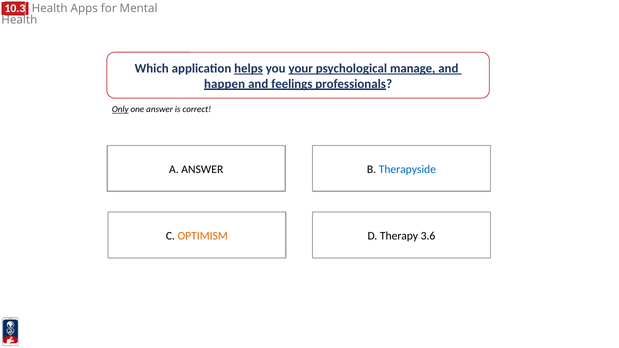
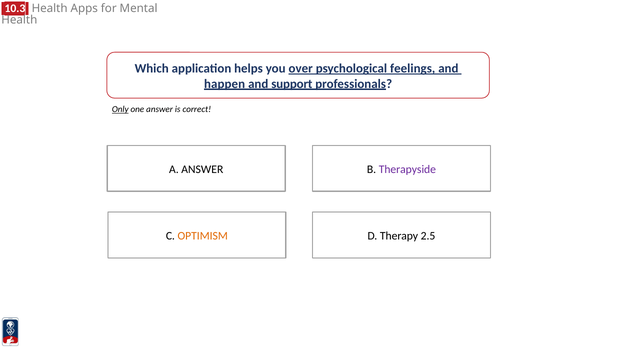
helps underline: present -> none
your: your -> over
manage: manage -> feelings
feelings: feelings -> support
Therapyside colour: blue -> purple
3.6: 3.6 -> 2.5
